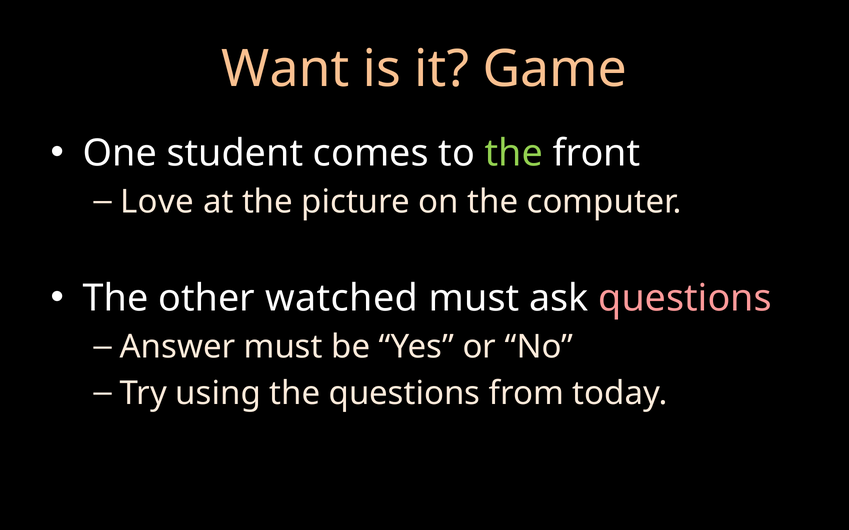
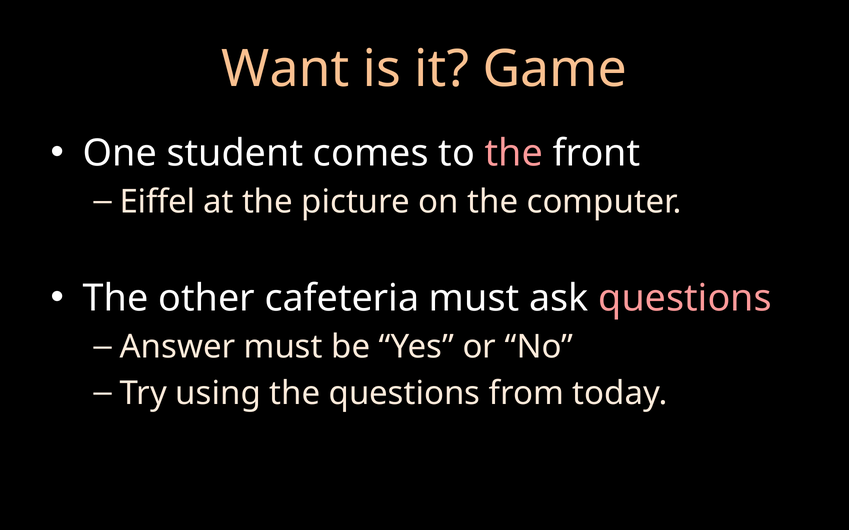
the at (514, 153) colour: light green -> pink
Love: Love -> Eiffel
watched: watched -> cafeteria
